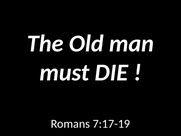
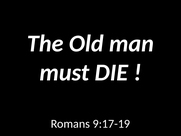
7:17-19: 7:17-19 -> 9:17-19
